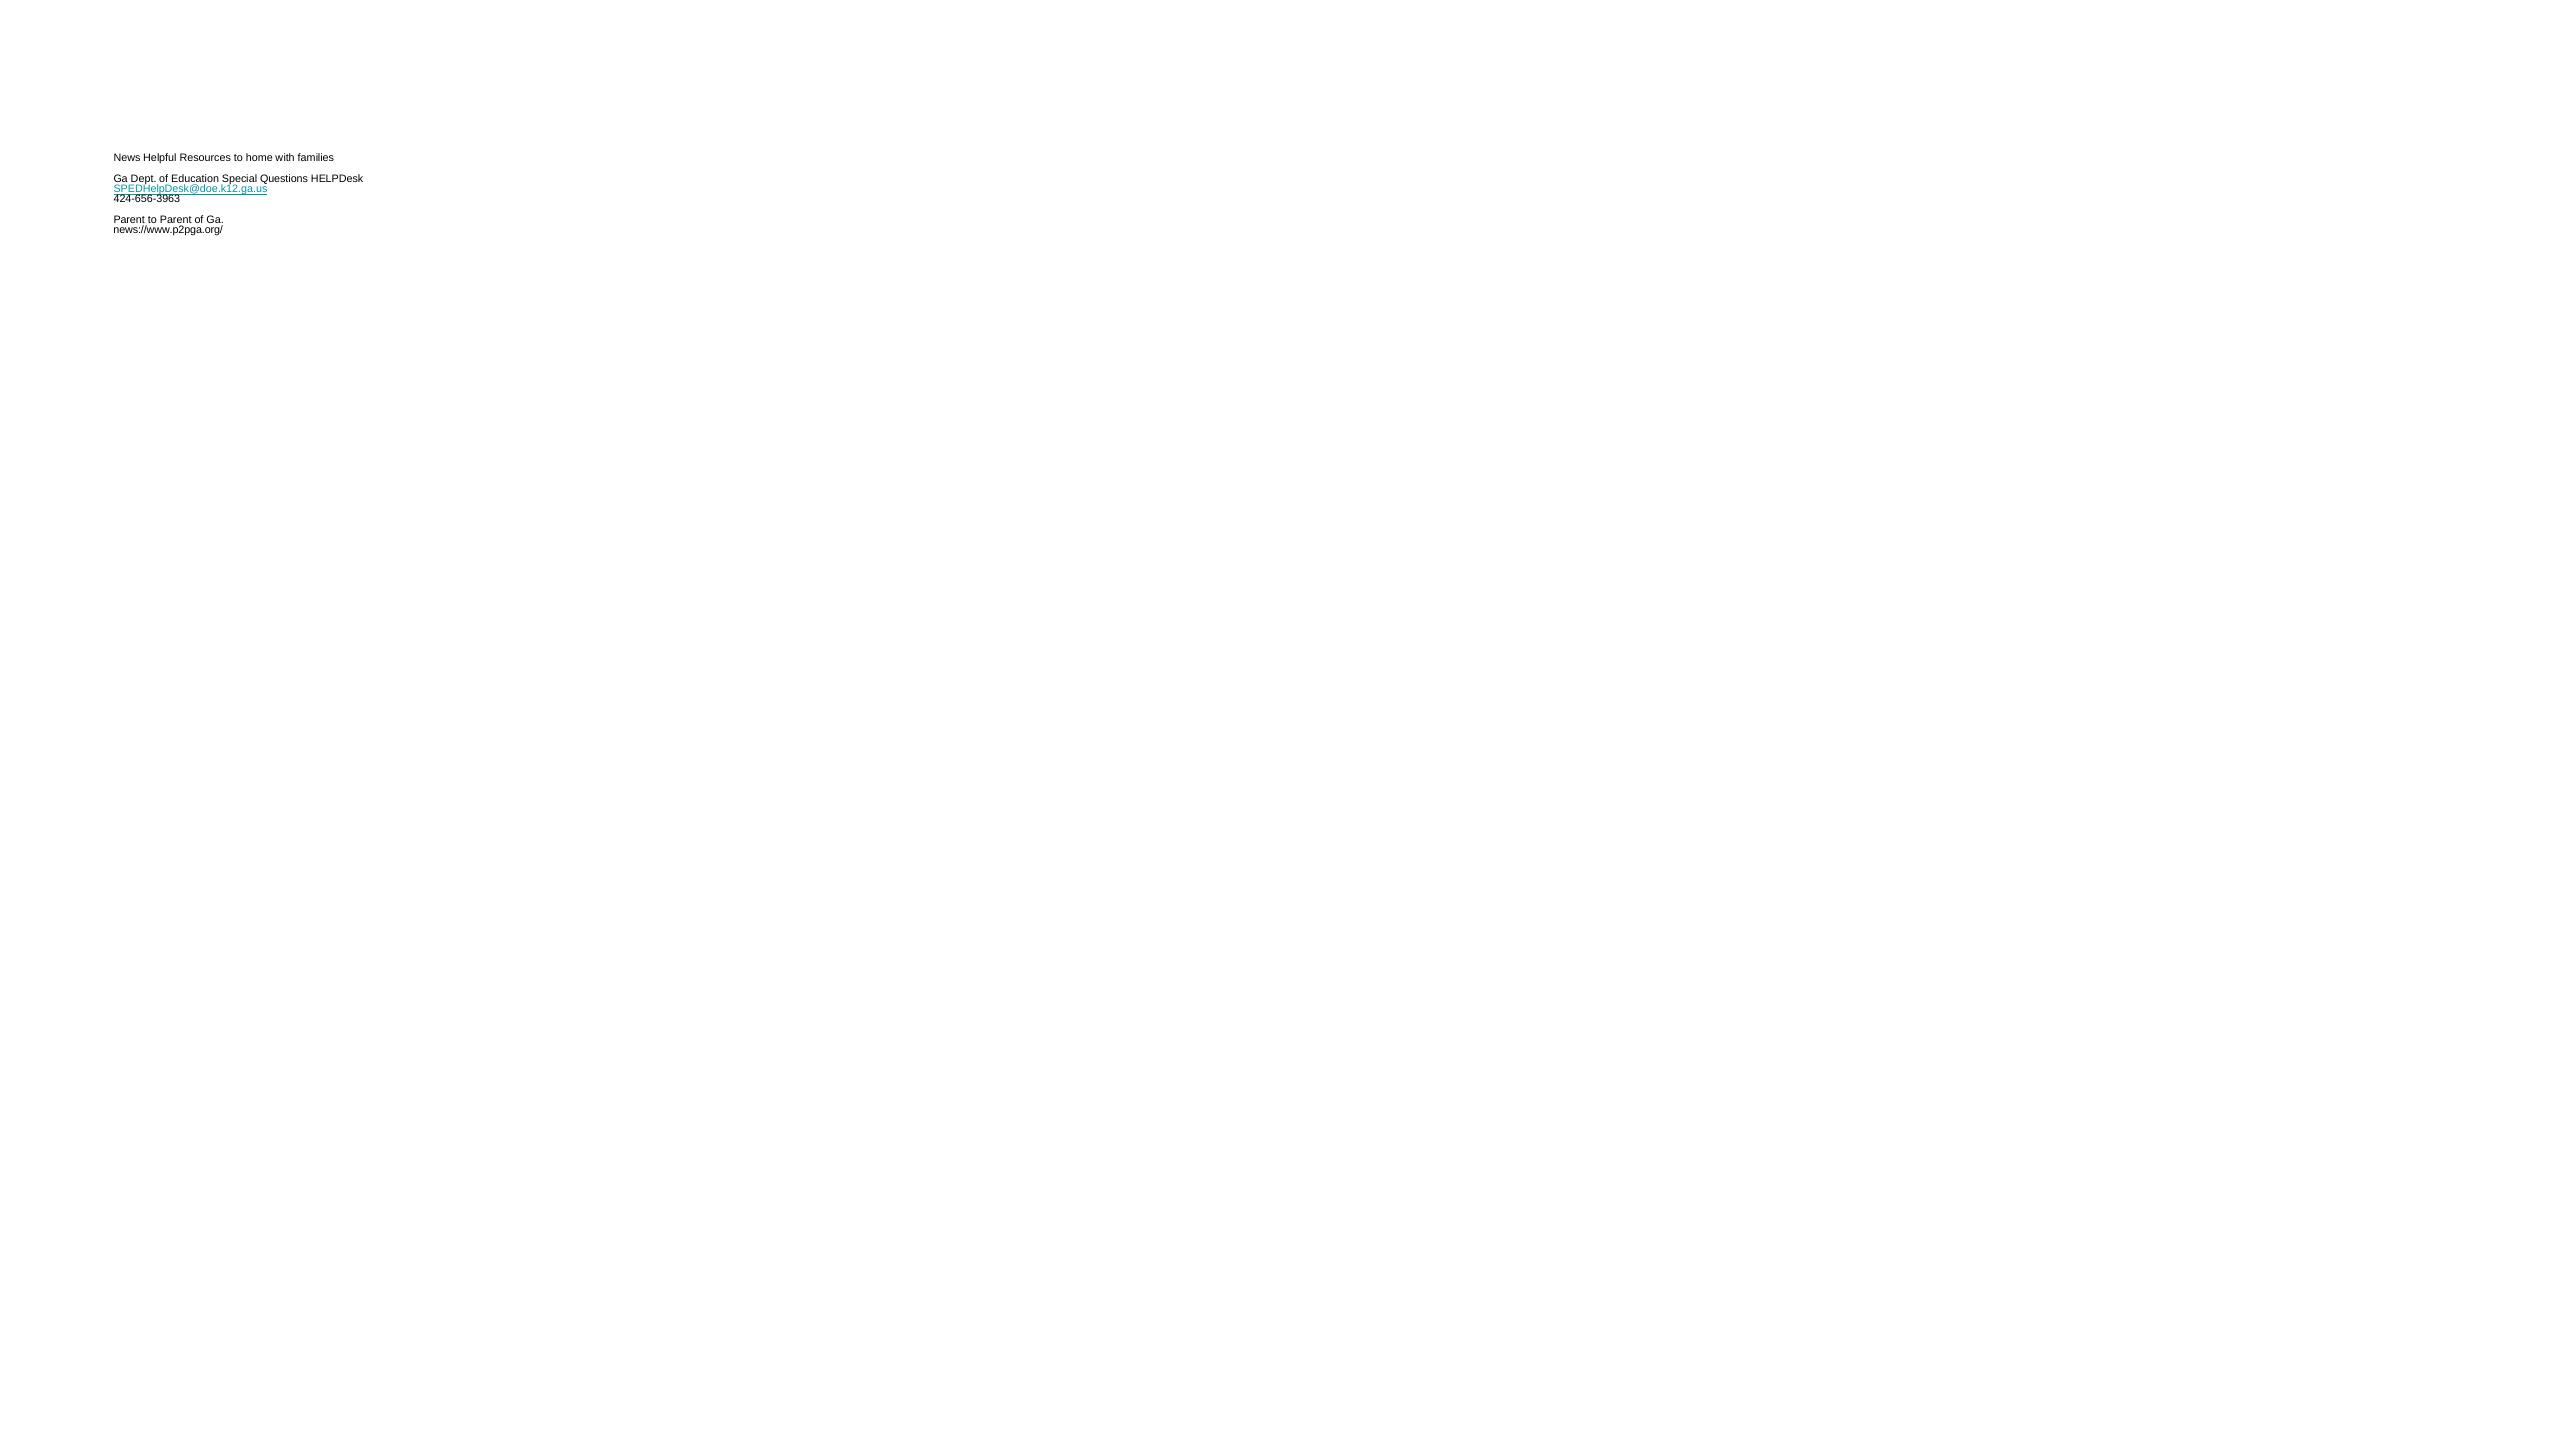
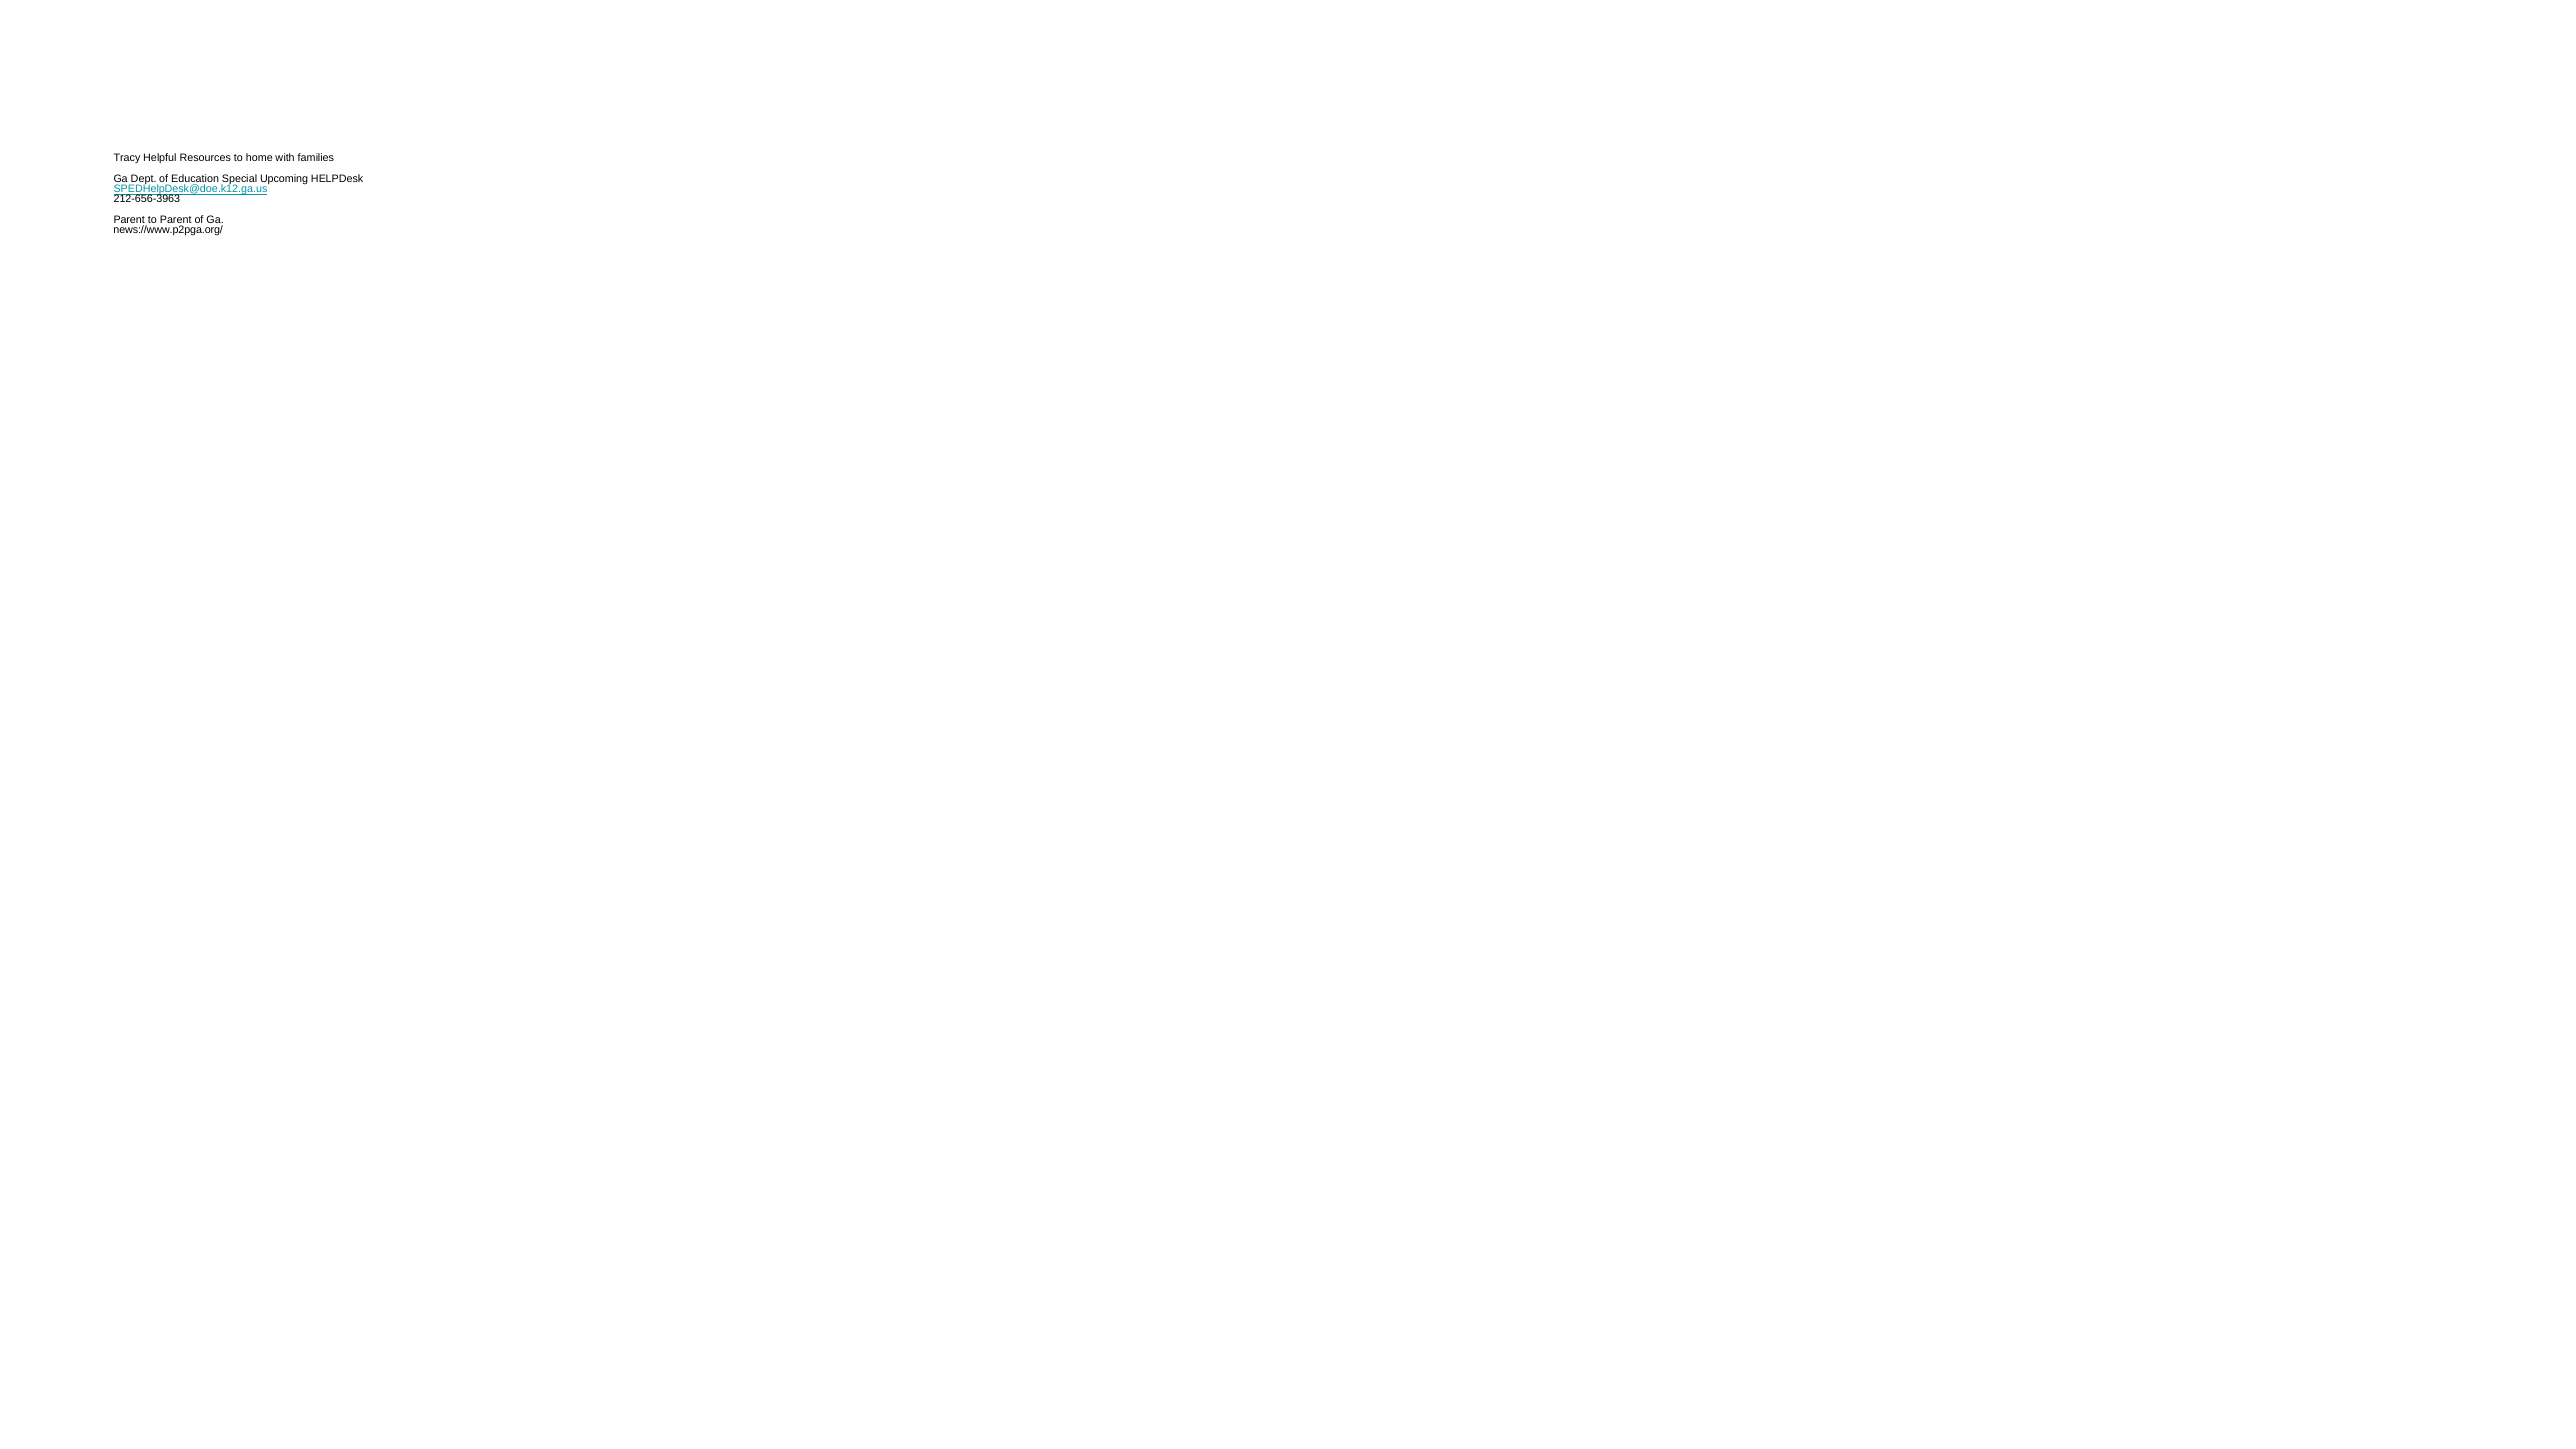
News: News -> Tracy
Questions: Questions -> Upcoming
424-656-3963: 424-656-3963 -> 212-656-3963
